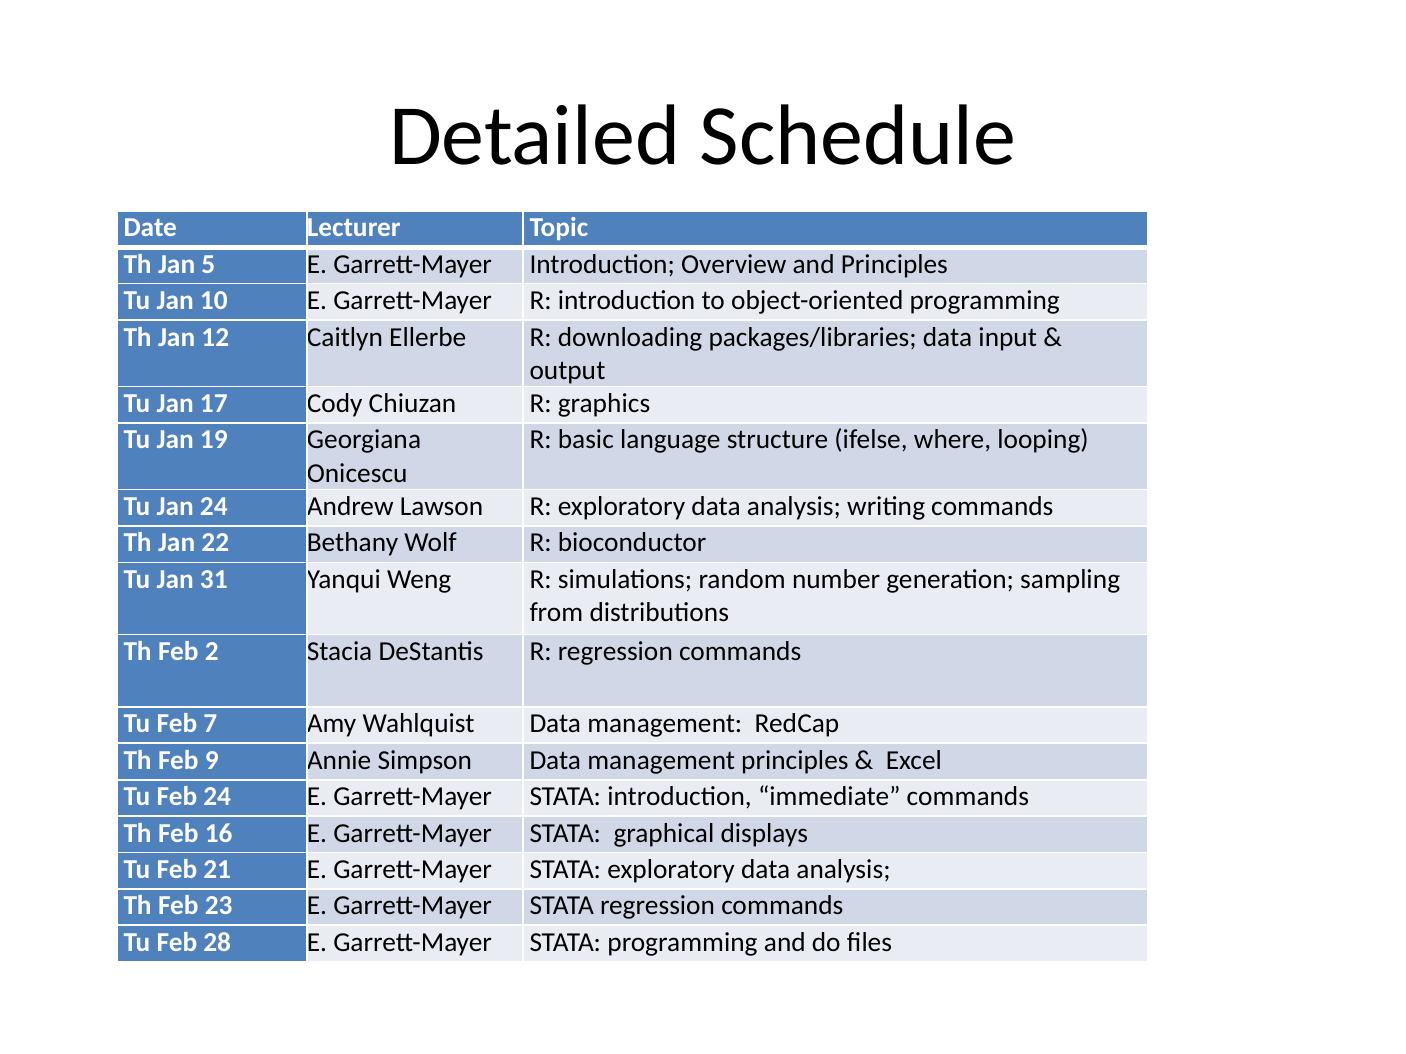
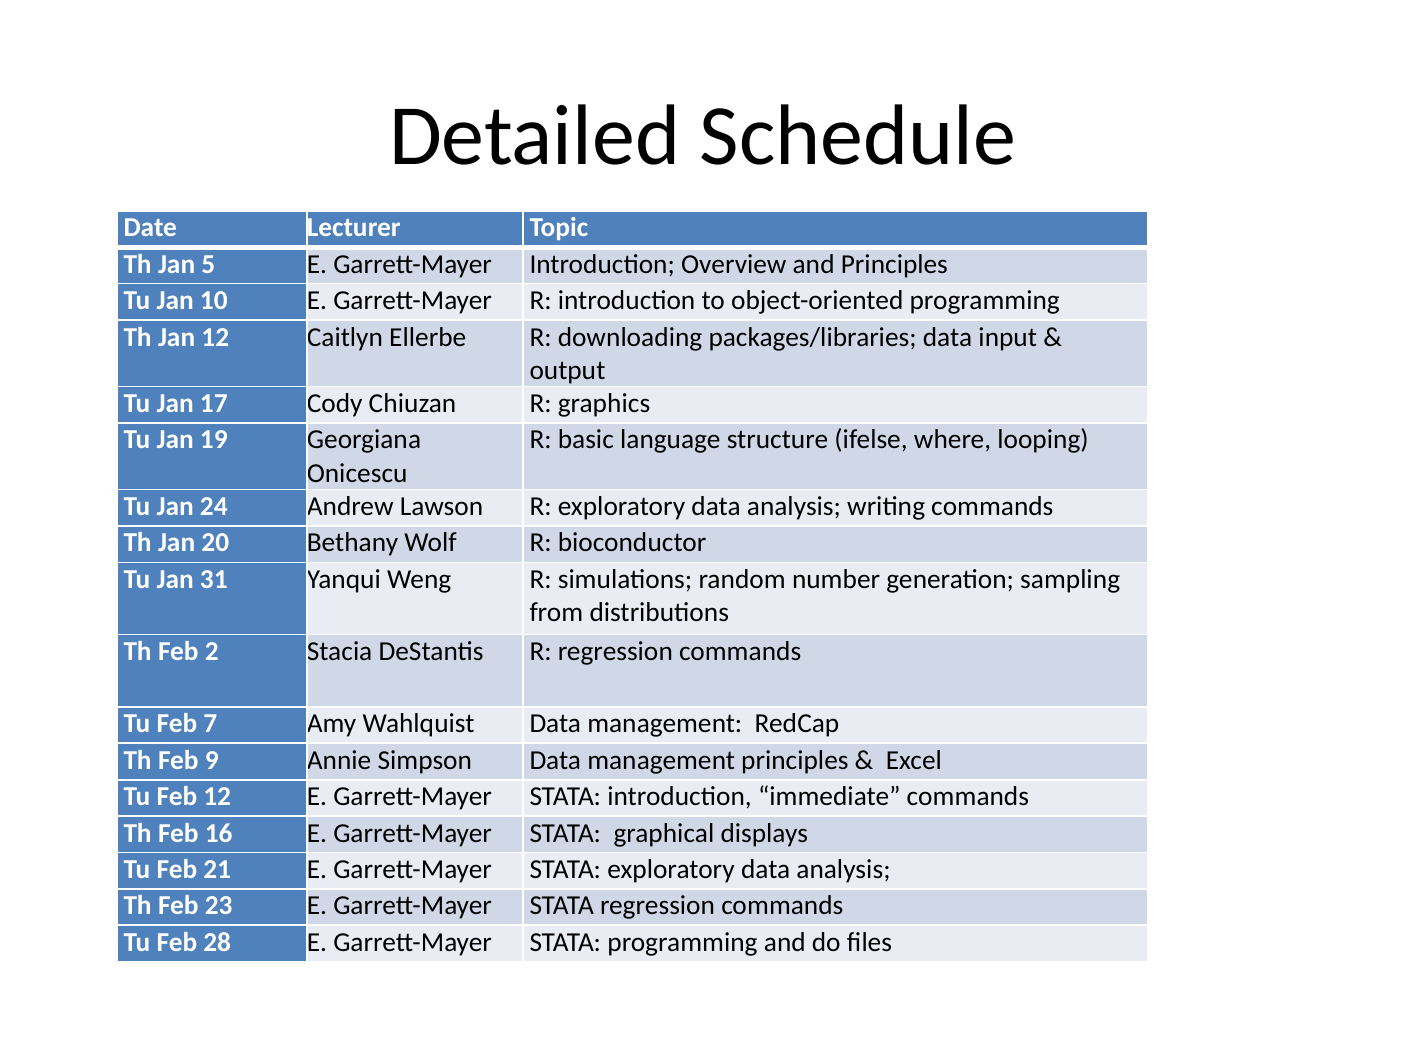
22: 22 -> 20
Feb 24: 24 -> 12
